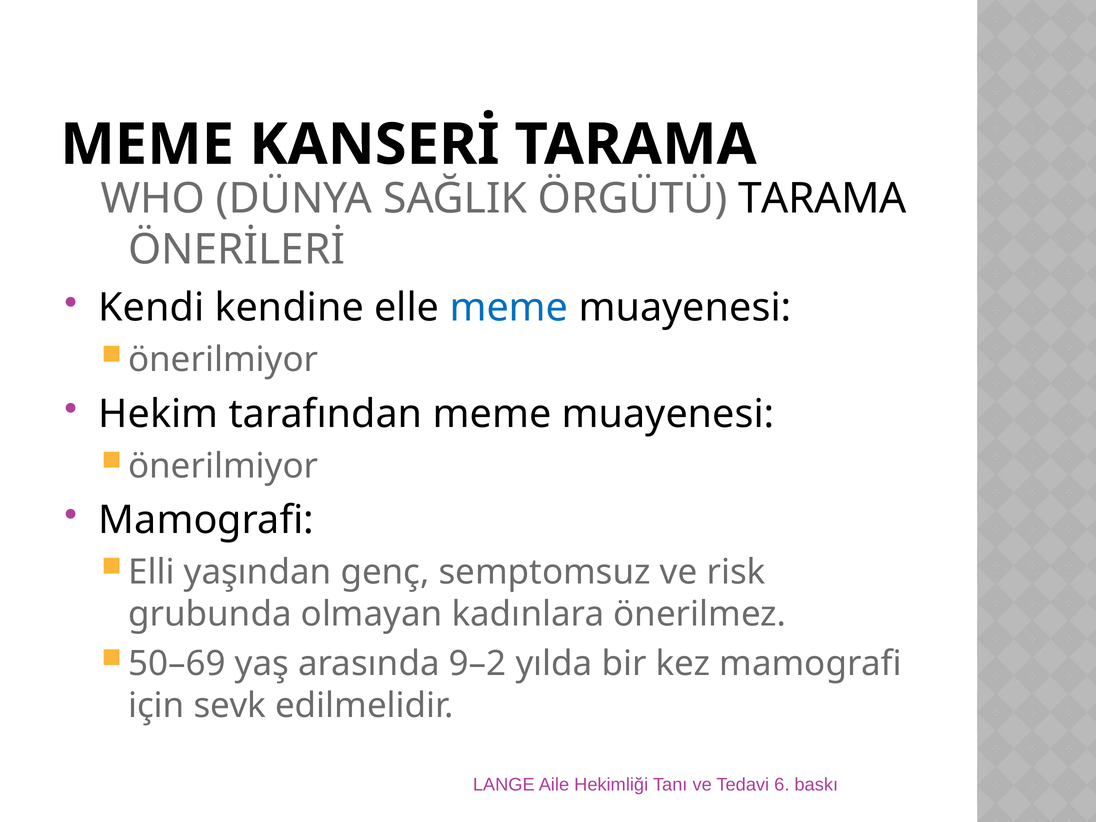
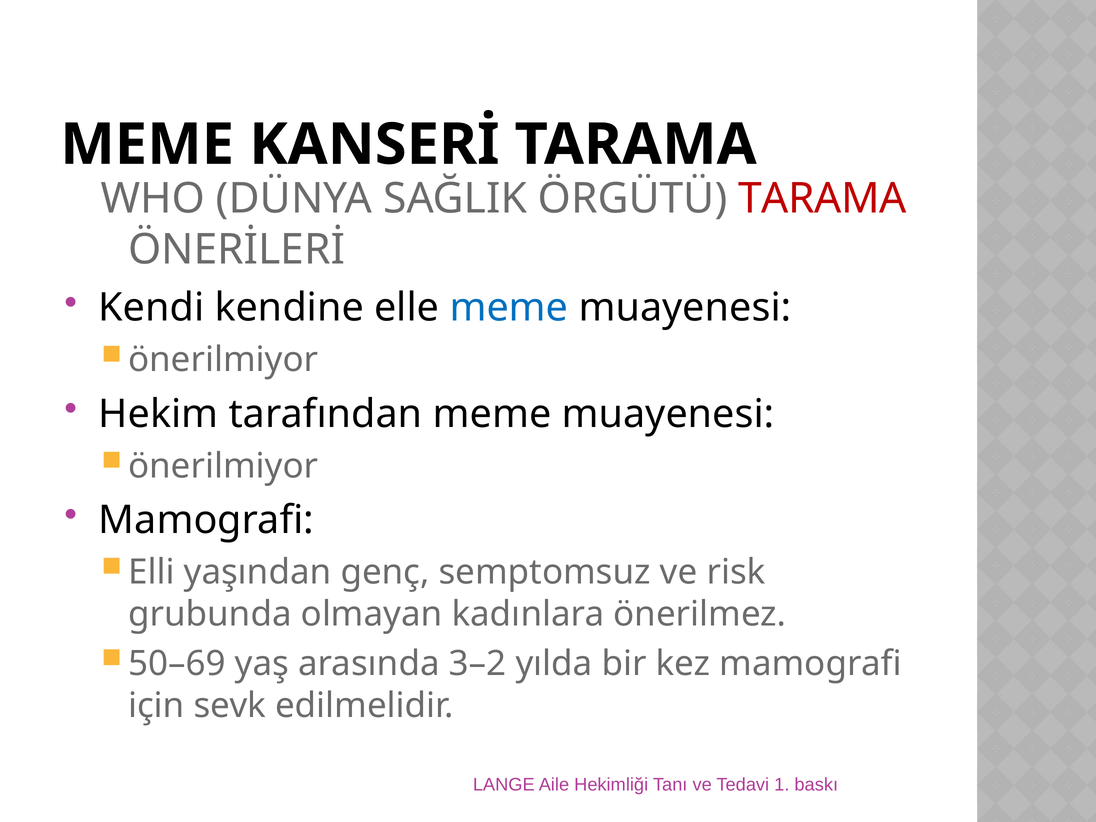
TARAMA at (822, 198) colour: black -> red
9–2: 9–2 -> 3–2
6: 6 -> 1
